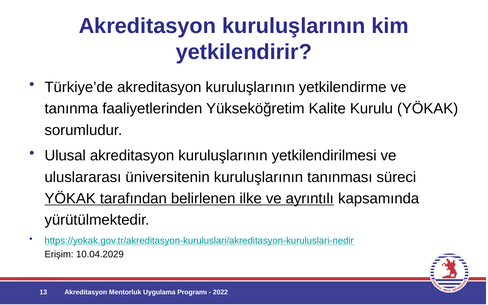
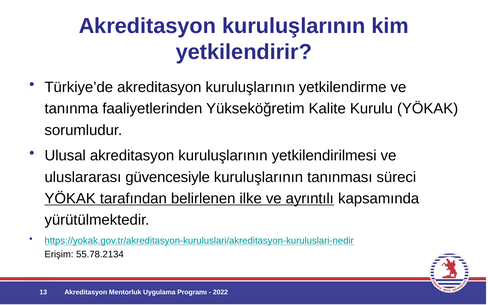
üniversitenin: üniversitenin -> güvencesiyle
10.04.2029: 10.04.2029 -> 55.78.2134
